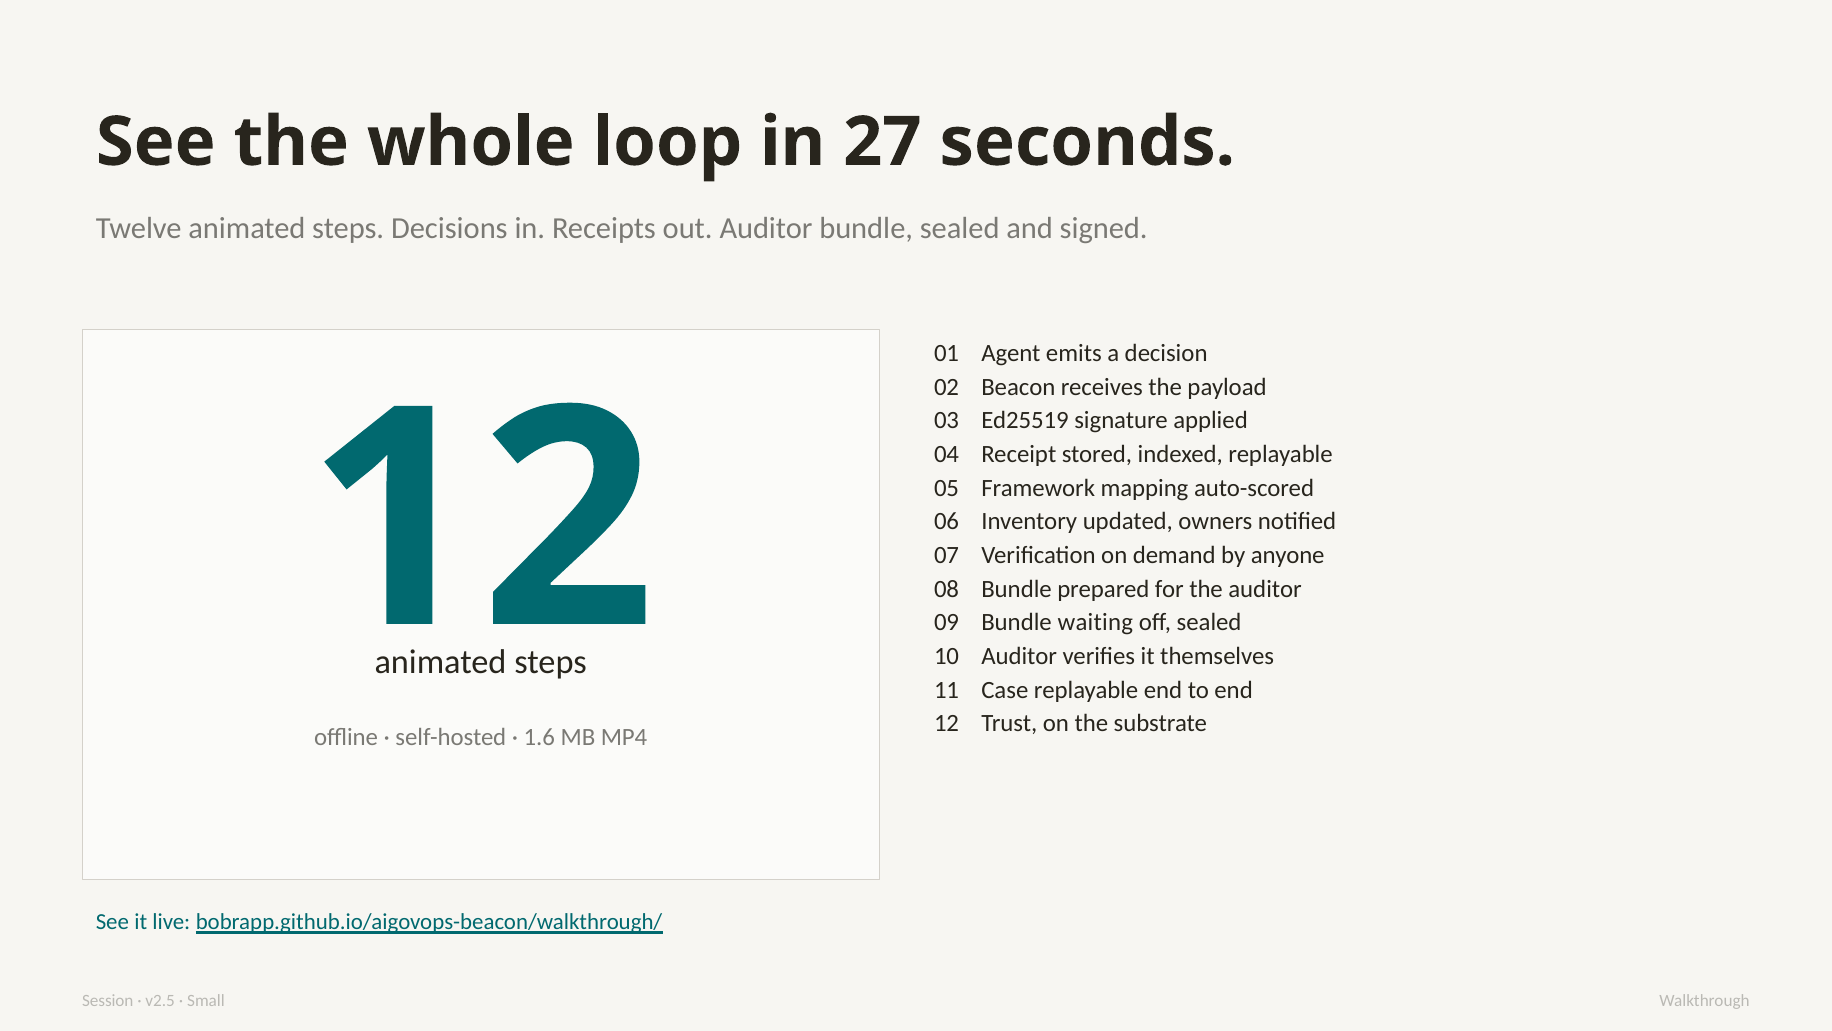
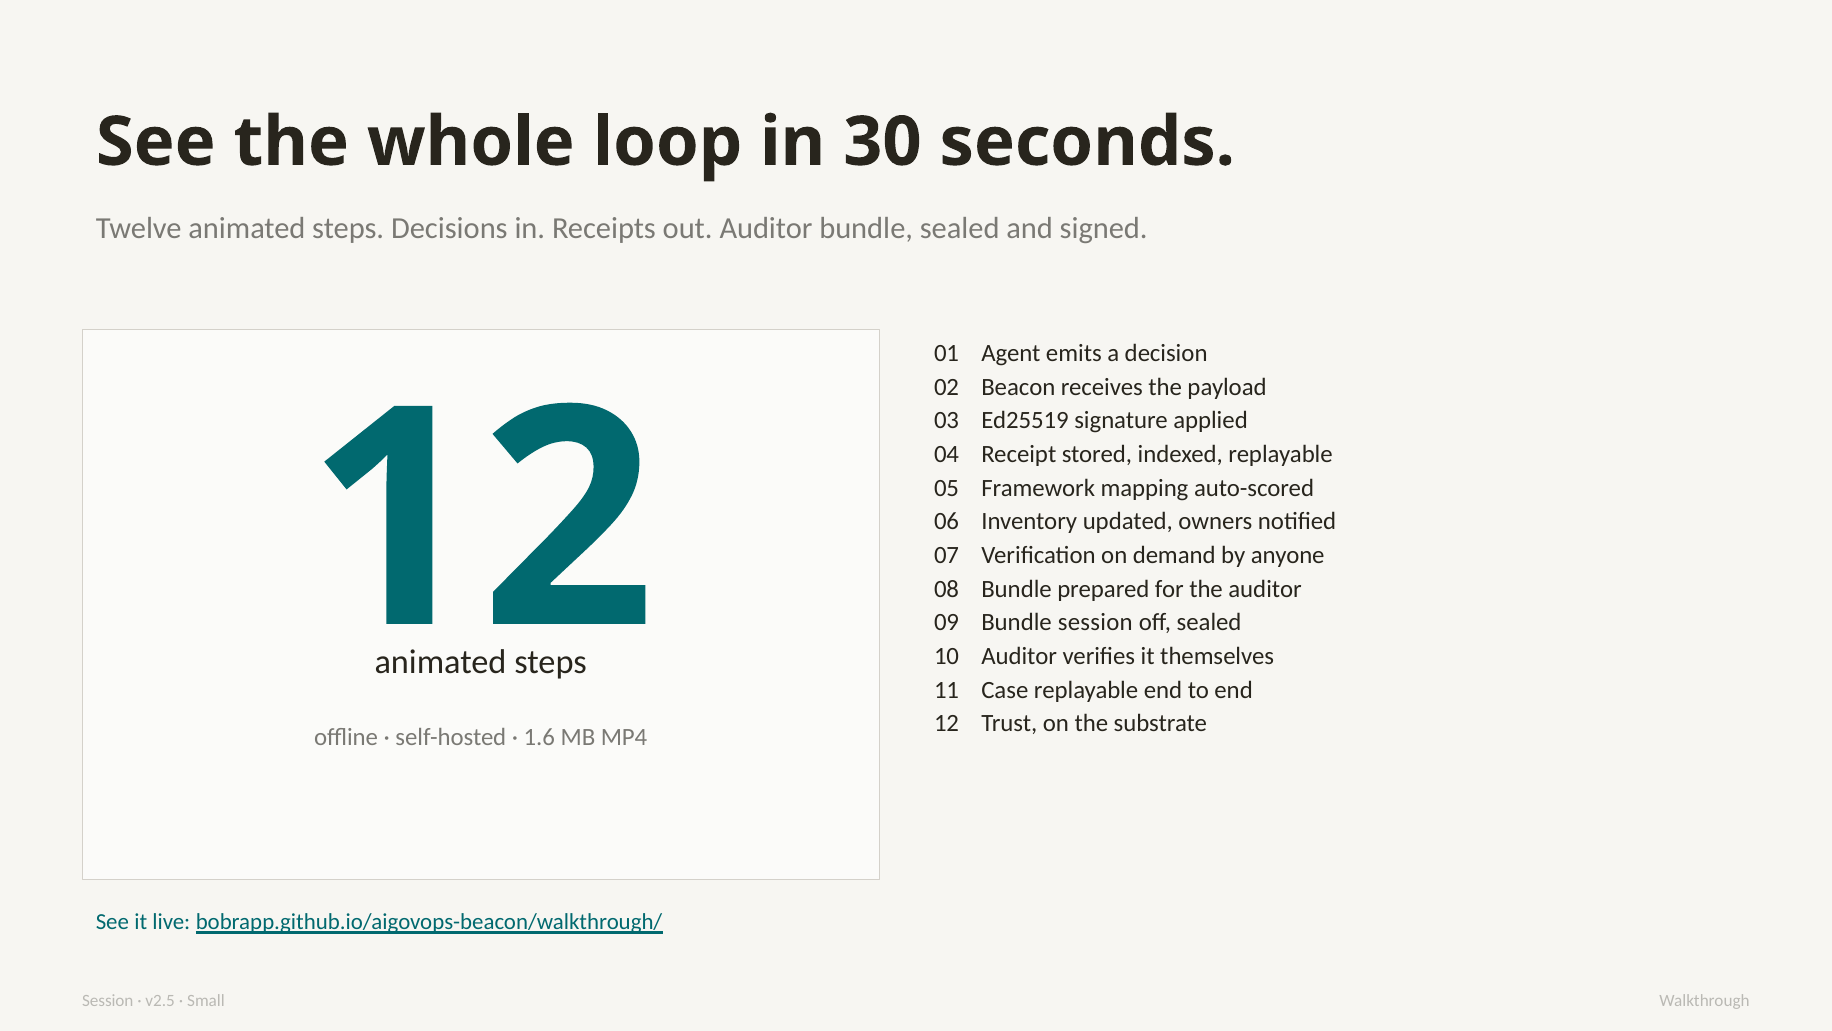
27: 27 -> 30
Bundle waiting: waiting -> session
